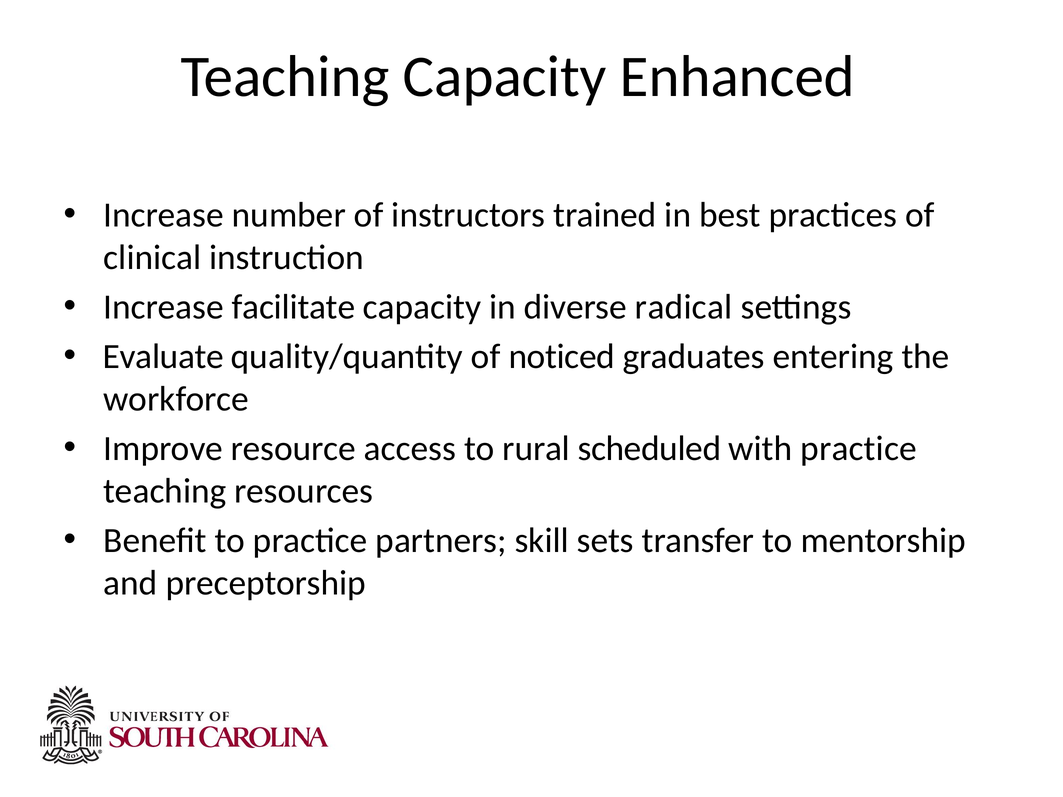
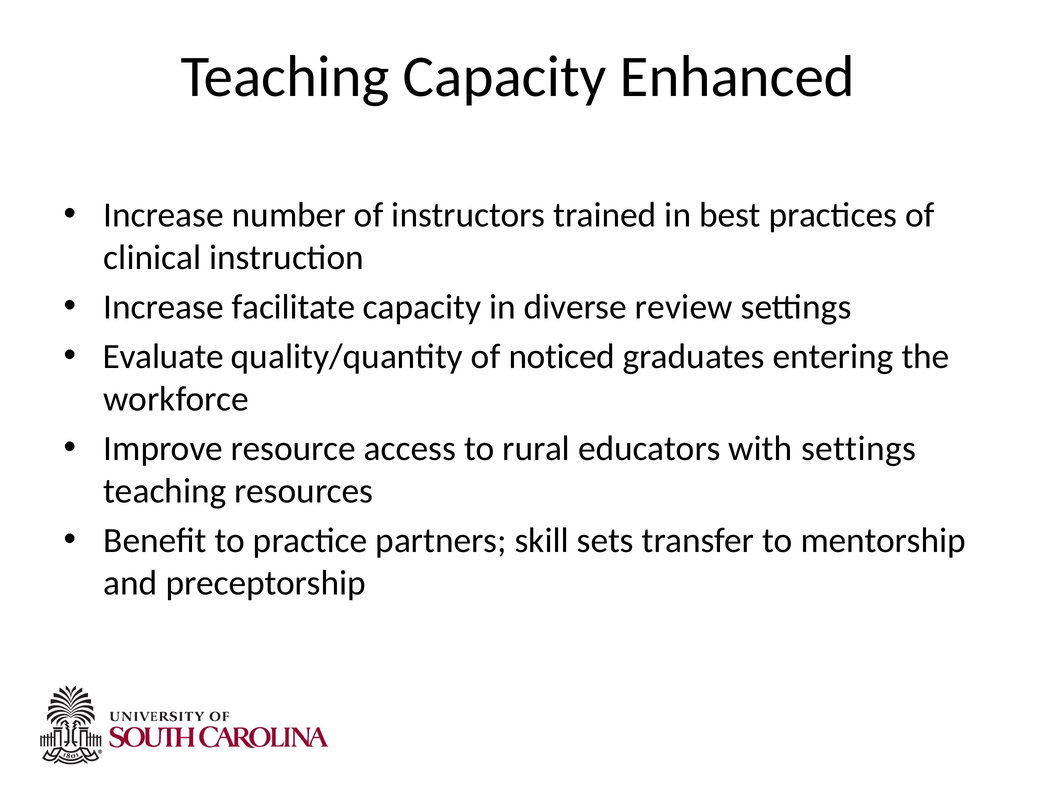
radical: radical -> review
scheduled: scheduled -> educators
with practice: practice -> settings
